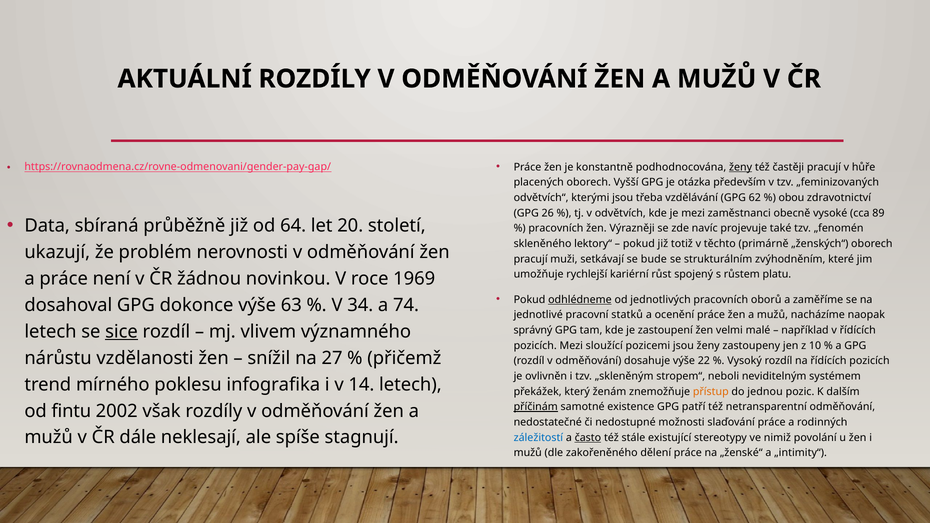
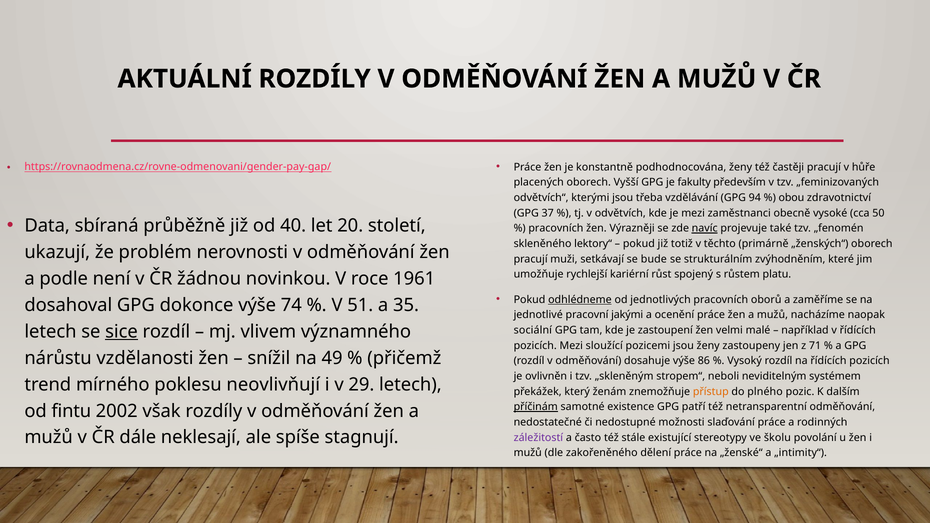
ženy at (741, 167) underline: present -> none
otázka: otázka -> fakulty
62: 62 -> 94
26: 26 -> 37
89: 89 -> 50
64: 64 -> 40
navíc underline: none -> present
a práce: práce -> podle
1969: 1969 -> 1961
63: 63 -> 74
34: 34 -> 51
74: 74 -> 35
statků: statků -> jakými
správný: správný -> sociální
10: 10 -> 71
27: 27 -> 49
22: 22 -> 86
infografika: infografika -> neovlivňují
14: 14 -> 29
jednou: jednou -> plného
záležitostí colour: blue -> purple
často underline: present -> none
nimiž: nimiž -> školu
